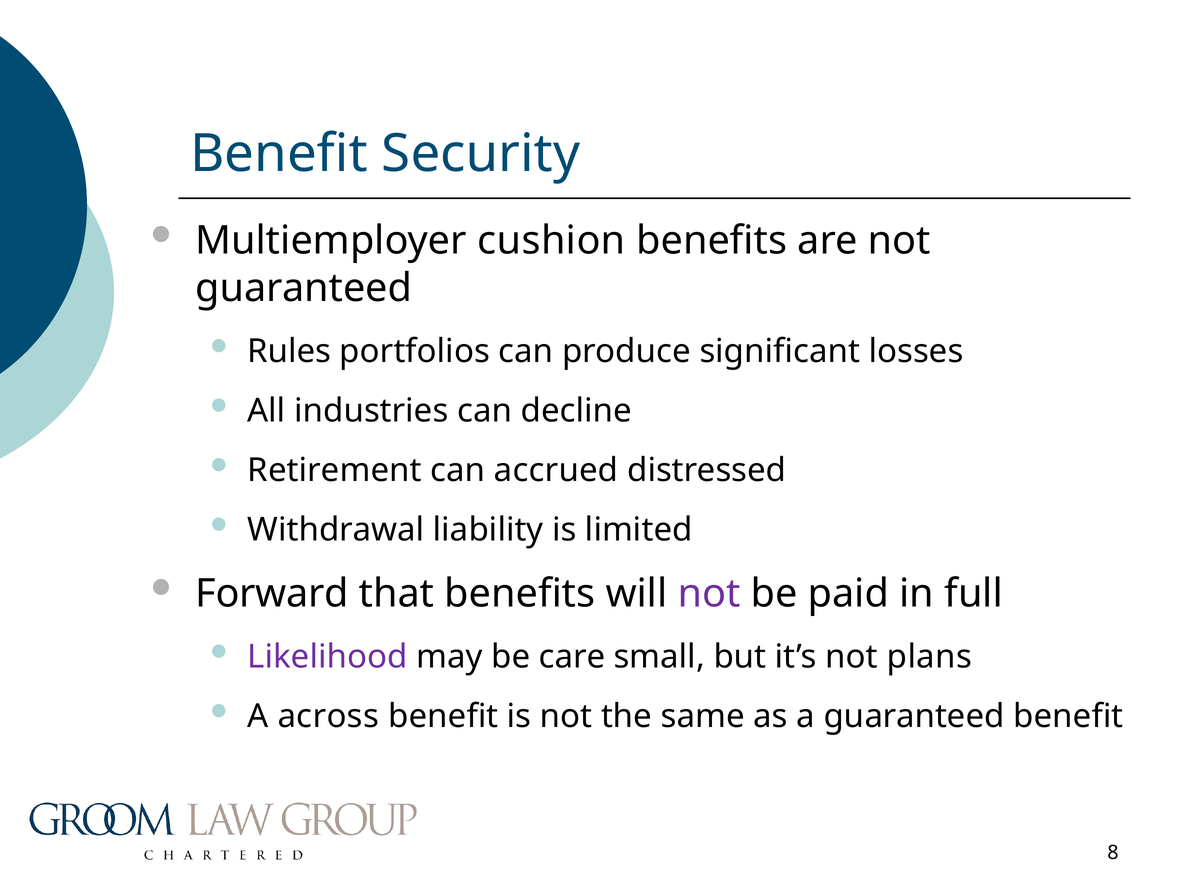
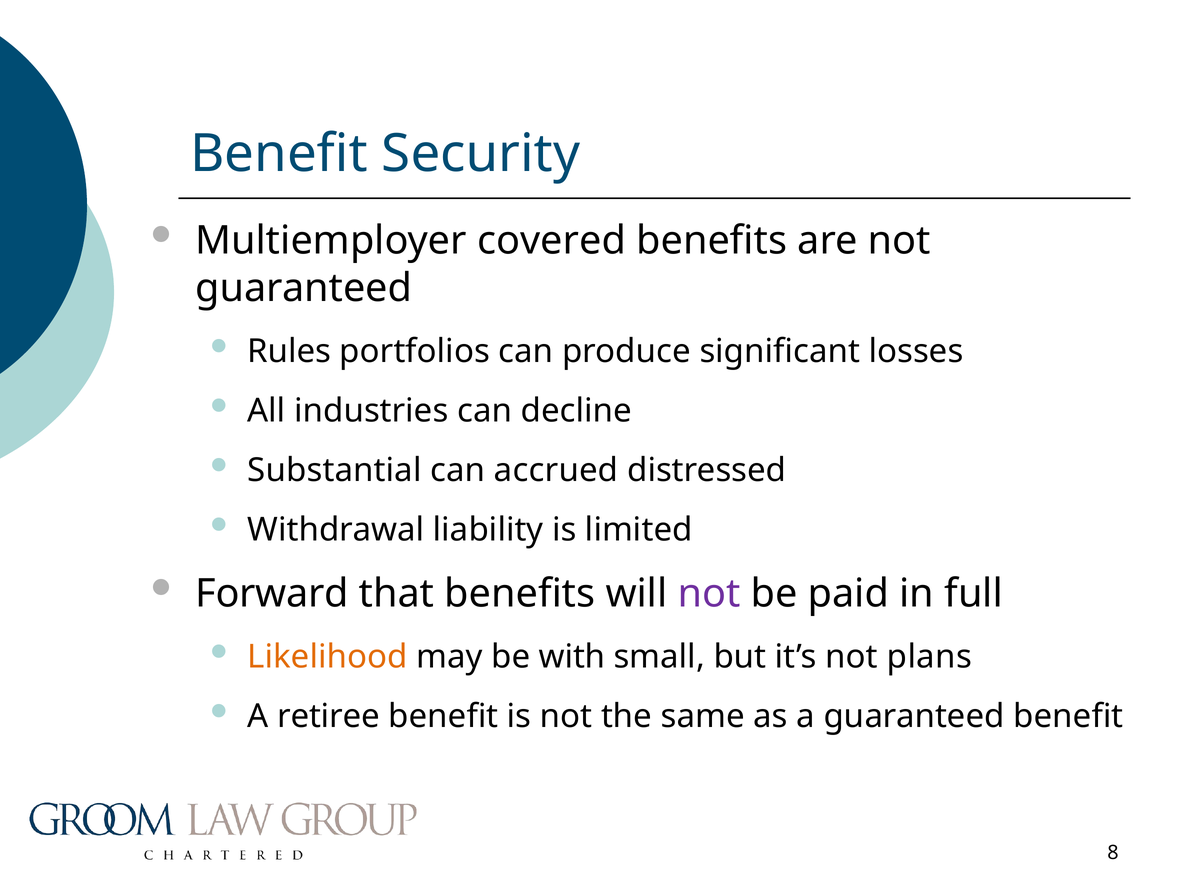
cushion: cushion -> covered
Retirement: Retirement -> Substantial
Likelihood colour: purple -> orange
care: care -> with
across: across -> retiree
